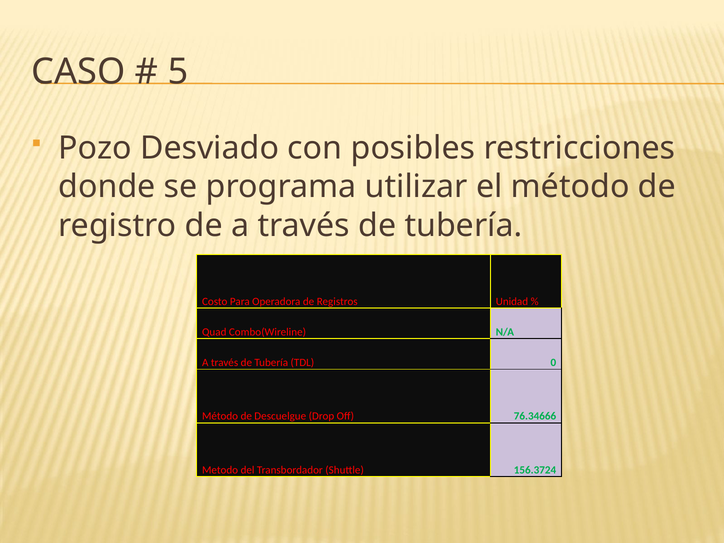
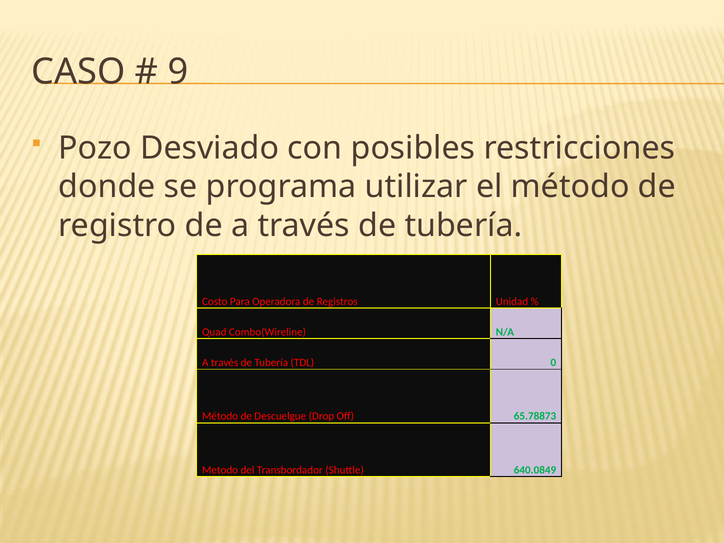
5: 5 -> 9
76.34666: 76.34666 -> 65.78873
156.3724: 156.3724 -> 640.0849
